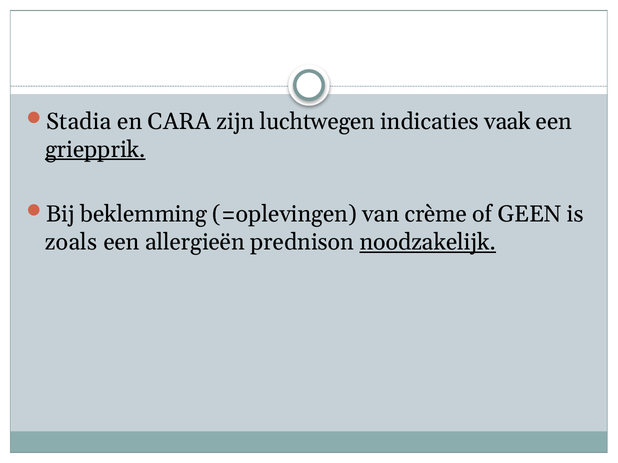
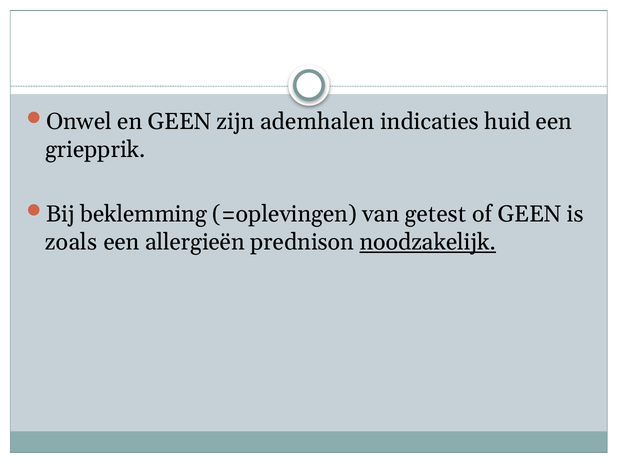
Stadia: Stadia -> Onwel
en CARA: CARA -> GEEN
luchtwegen: luchtwegen -> ademhalen
vaak: vaak -> huid
griepprik underline: present -> none
crème: crème -> getest
